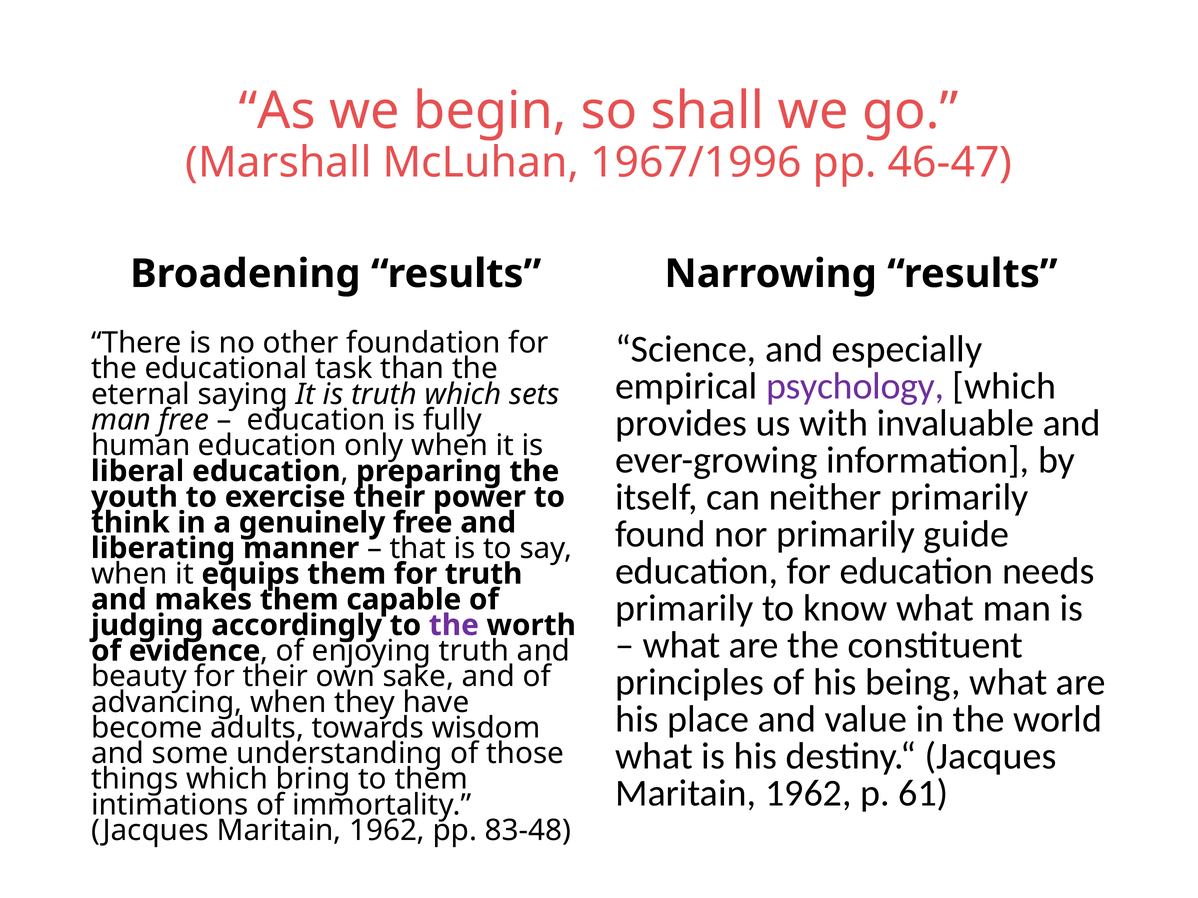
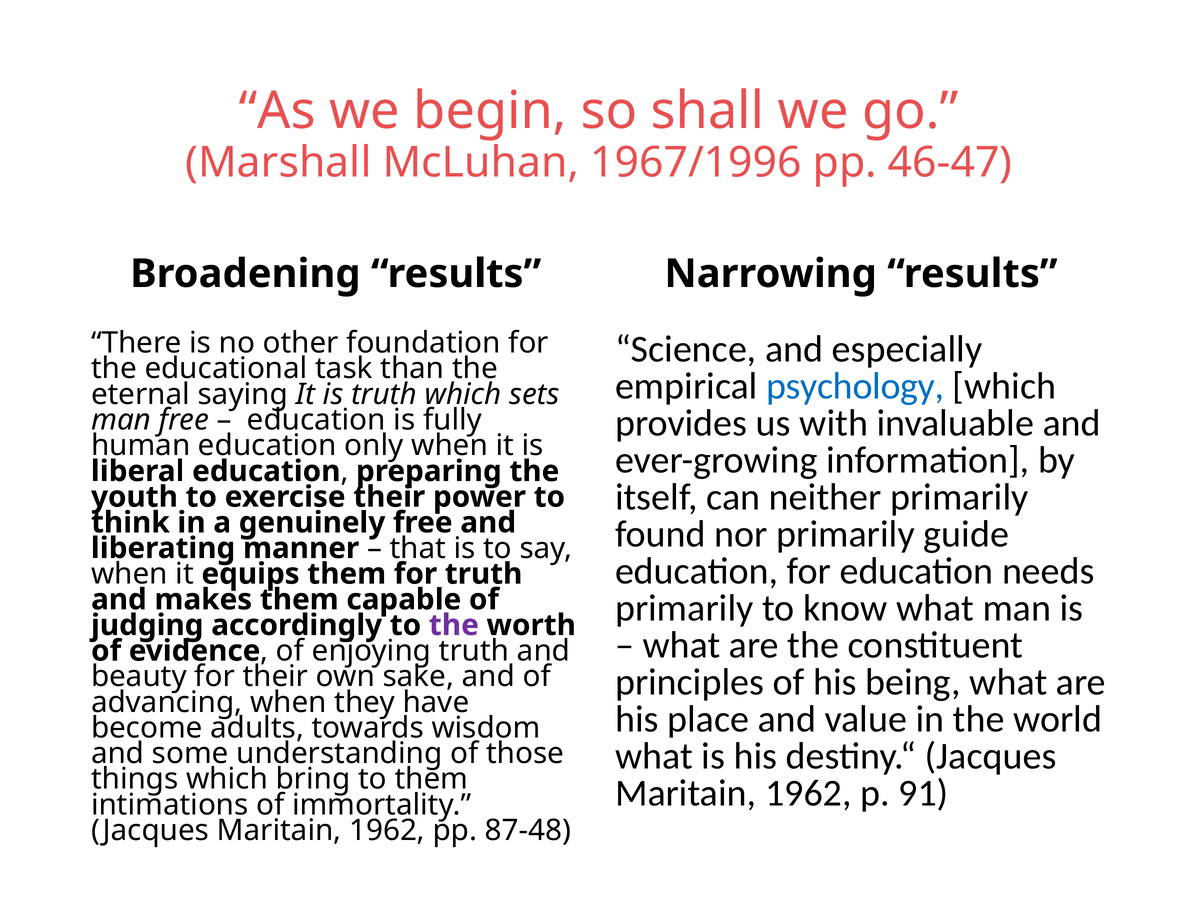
psychology colour: purple -> blue
61: 61 -> 91
83-48: 83-48 -> 87-48
